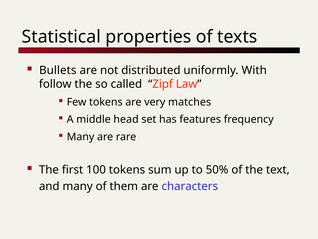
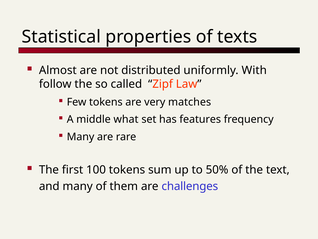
Bullets: Bullets -> Almost
head: head -> what
characters: characters -> challenges
